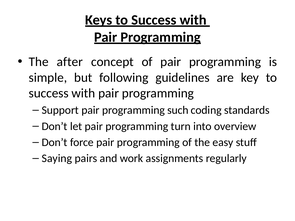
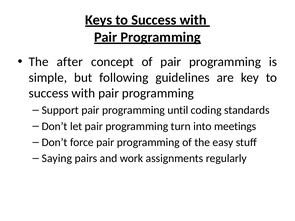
such: such -> until
overview: overview -> meetings
